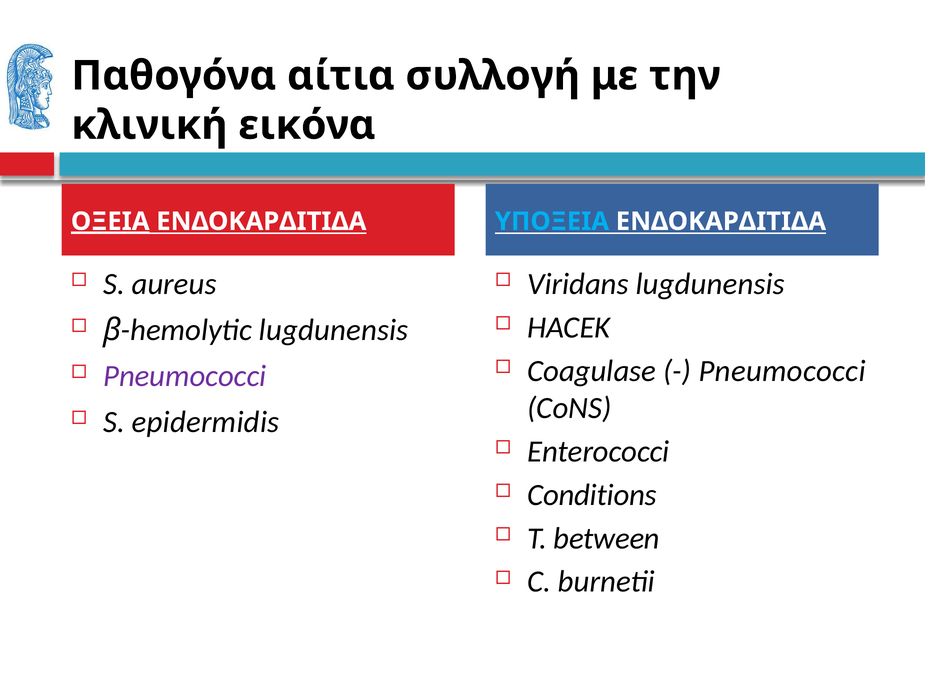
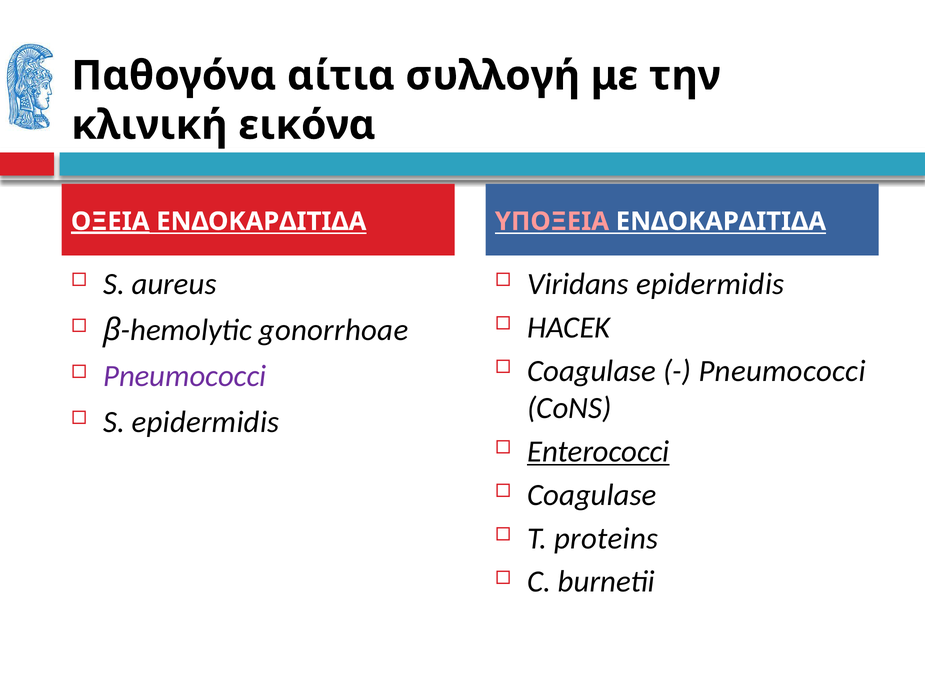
ΥΠΟΞΕΙΑ colour: light blue -> pink
Viridans lugdunensis: lugdunensis -> epidermidis
lugdunensis at (334, 330): lugdunensis -> gonorrhoae
Enterococci underline: none -> present
Conditions at (592, 495): Conditions -> Coagulase
between: between -> proteins
